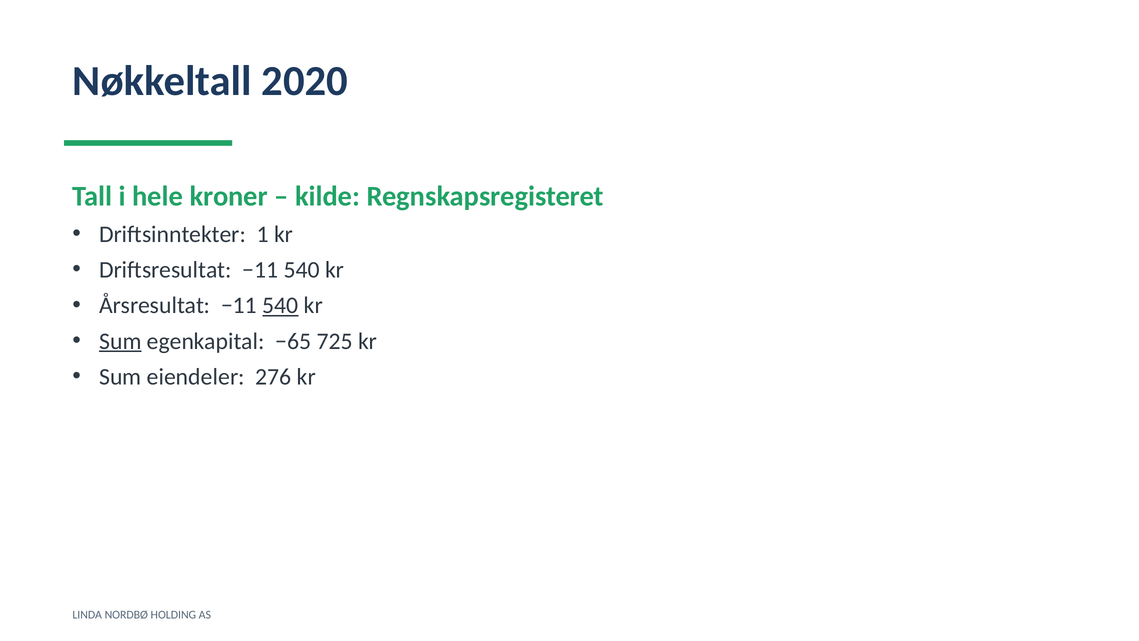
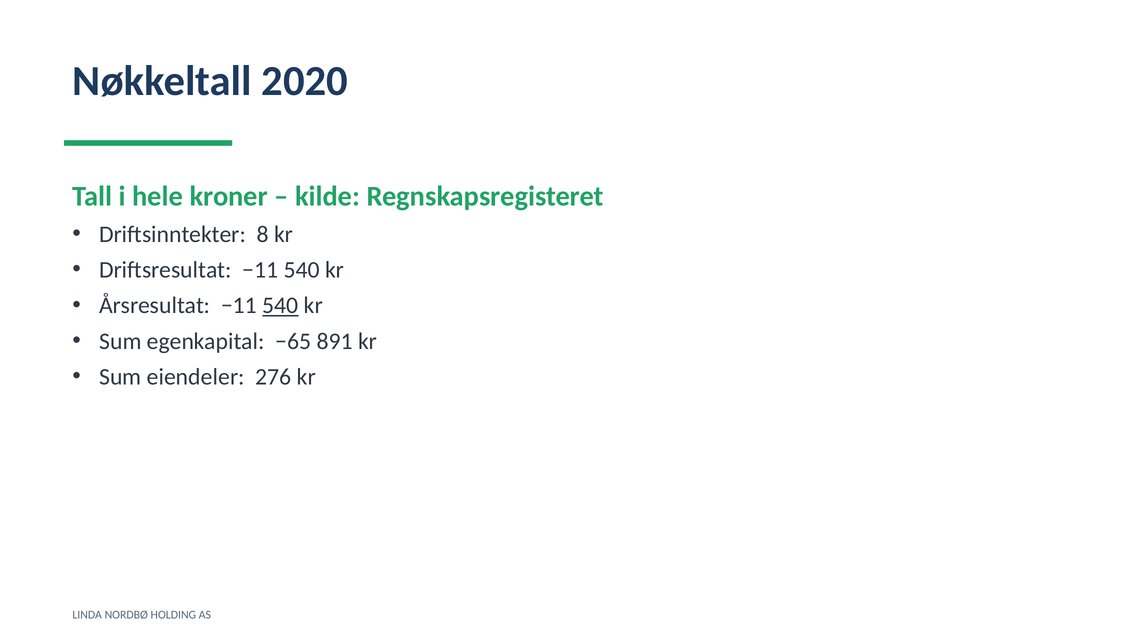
1: 1 -> 8
Sum at (120, 341) underline: present -> none
725: 725 -> 891
